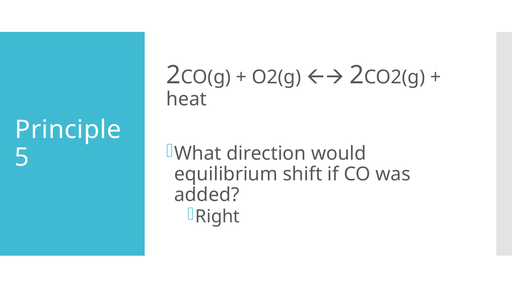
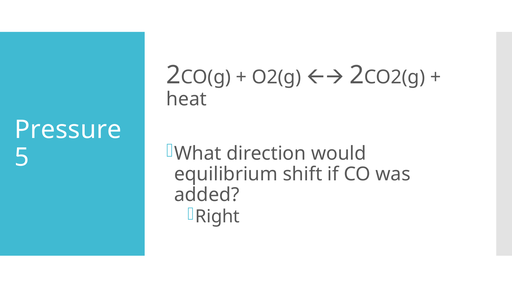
Principle: Principle -> Pressure
